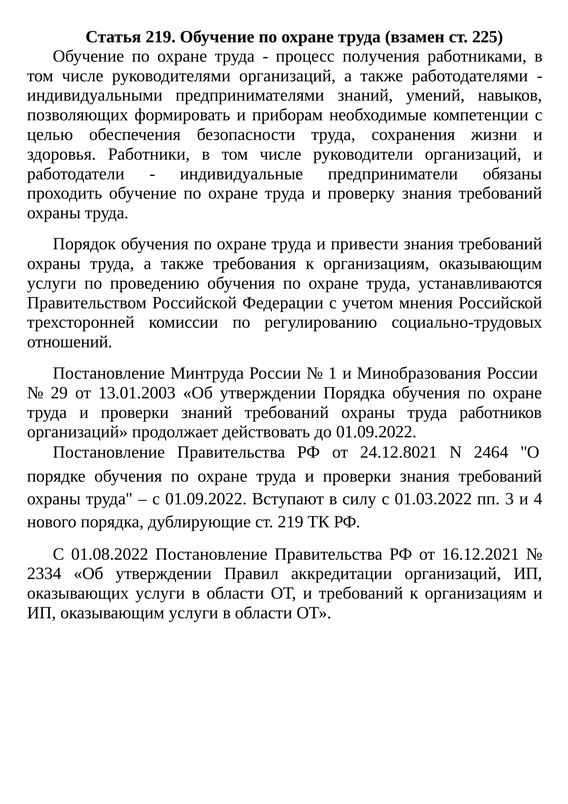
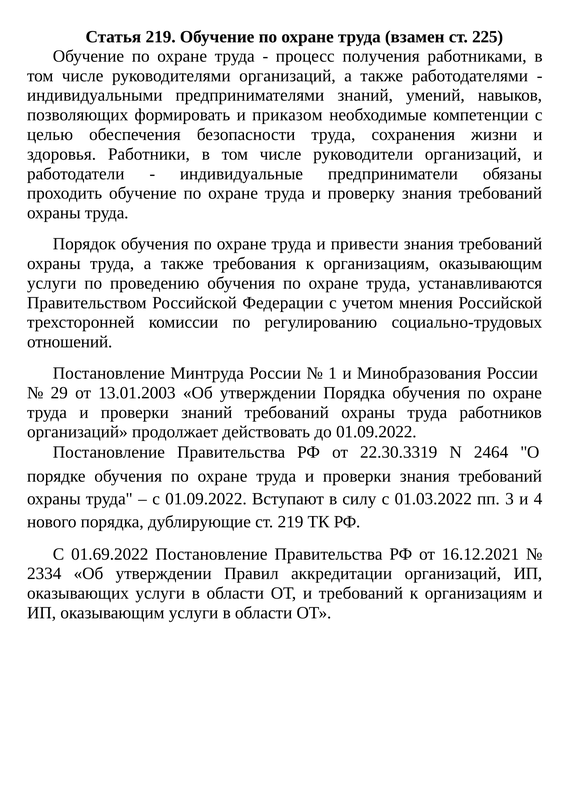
приборам: приборам -> приказом
24.12.8021: 24.12.8021 -> 22.30.3319
01.08.2022: 01.08.2022 -> 01.69.2022
